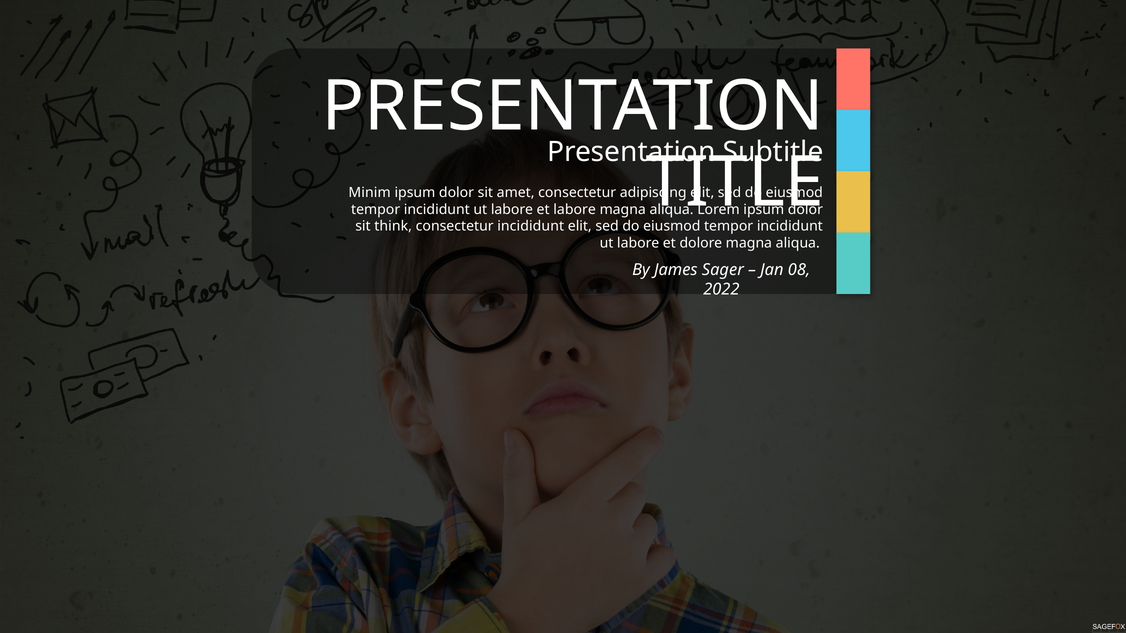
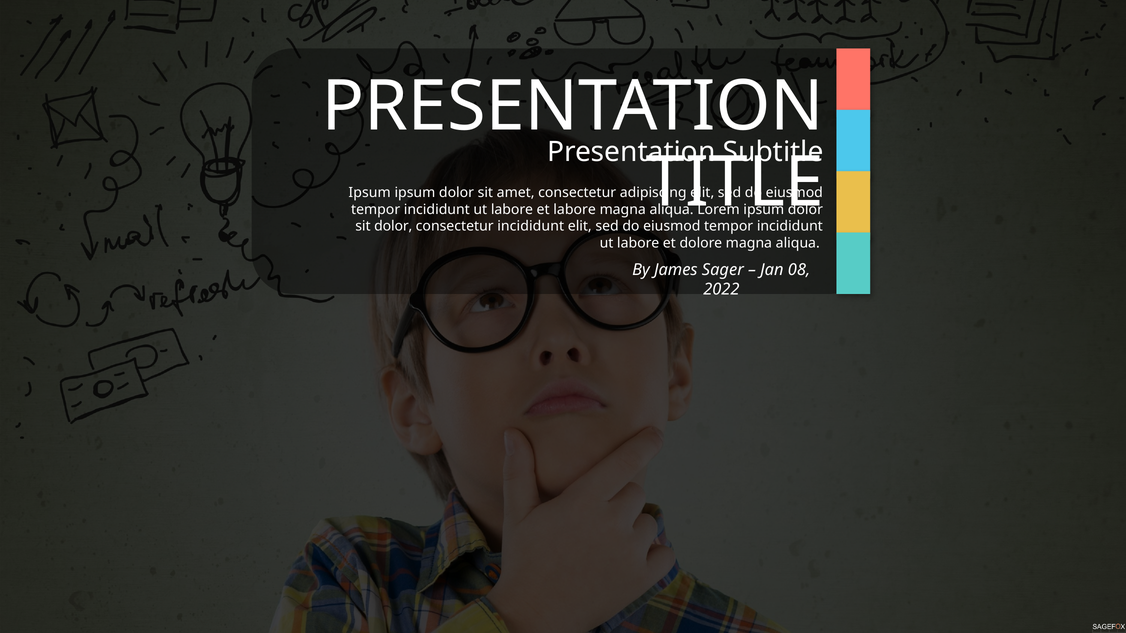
Minim at (370, 193): Minim -> Ipsum
sit think: think -> dolor
